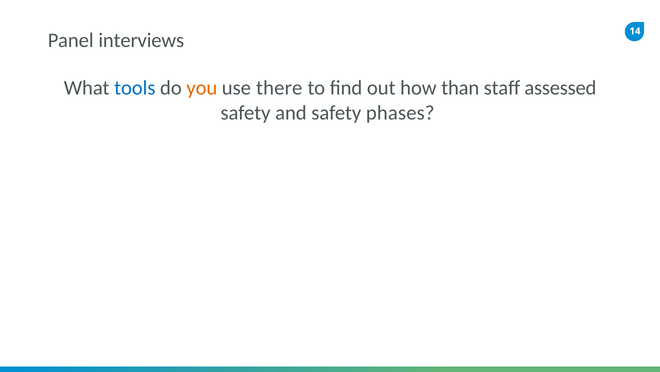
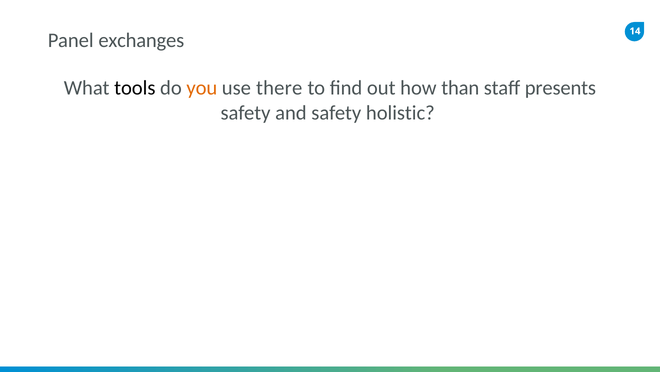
interviews: interviews -> exchanges
tools colour: blue -> black
assessed: assessed -> presents
phases: phases -> holistic
